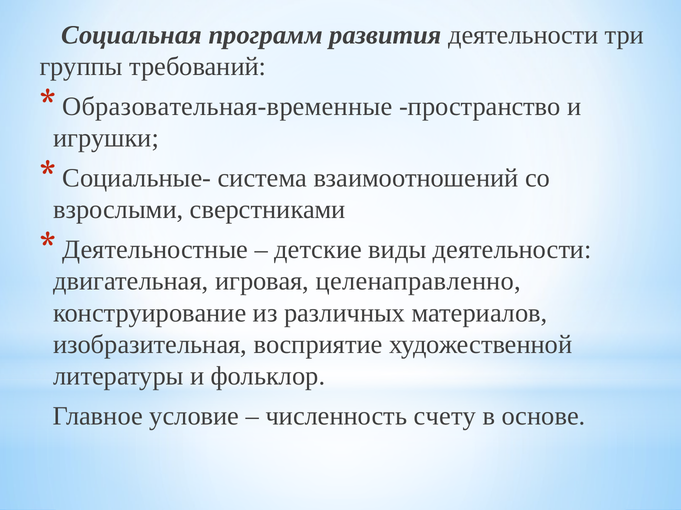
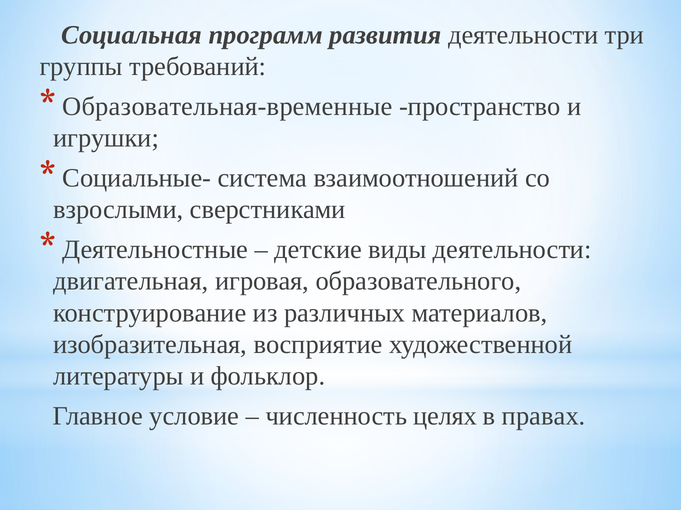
целенаправленно: целенаправленно -> образовательного
счету: счету -> целях
основе: основе -> правах
